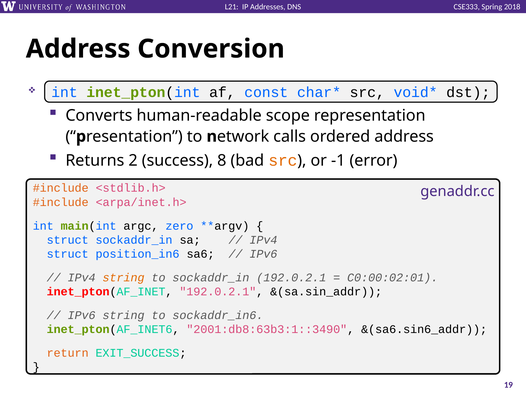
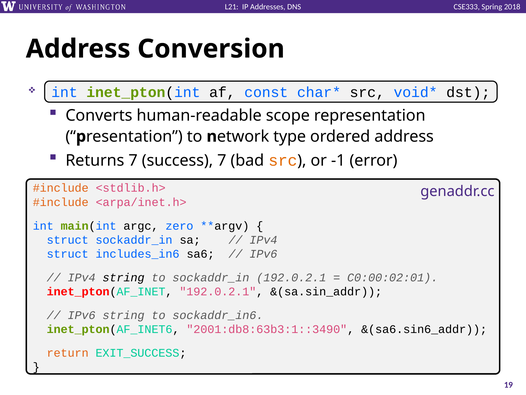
calls: calls -> type
Returns 2: 2 -> 7
success 8: 8 -> 7
position_in6: position_in6 -> includes_in6
string at (124, 277) colour: orange -> black
